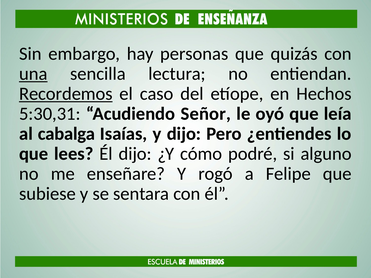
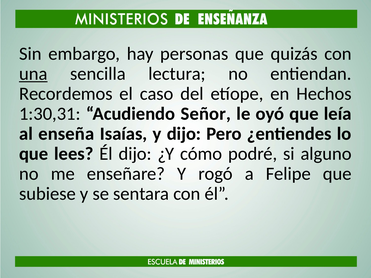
Recordemos underline: present -> none
5:30,31: 5:30,31 -> 1:30,31
cabalga: cabalga -> enseña
